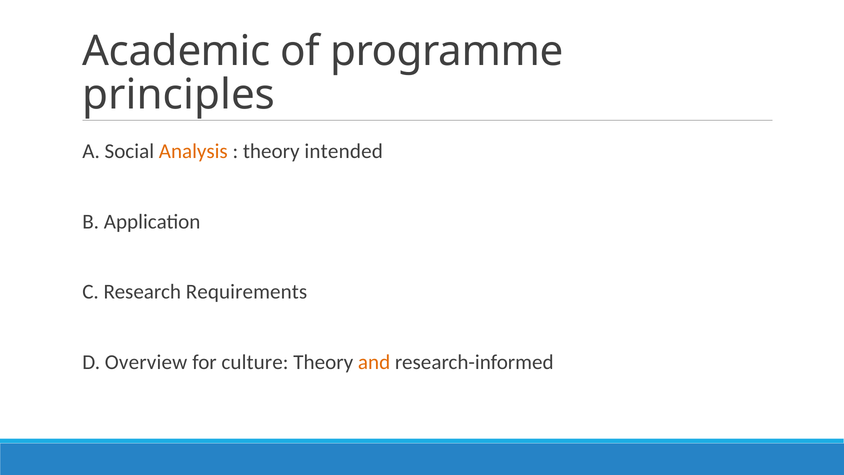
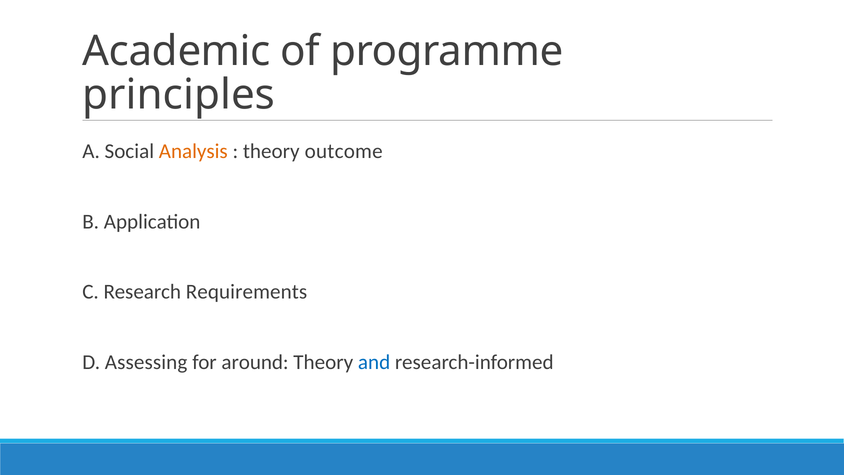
intended: intended -> outcome
Overview: Overview -> Assessing
culture: culture -> around
and colour: orange -> blue
